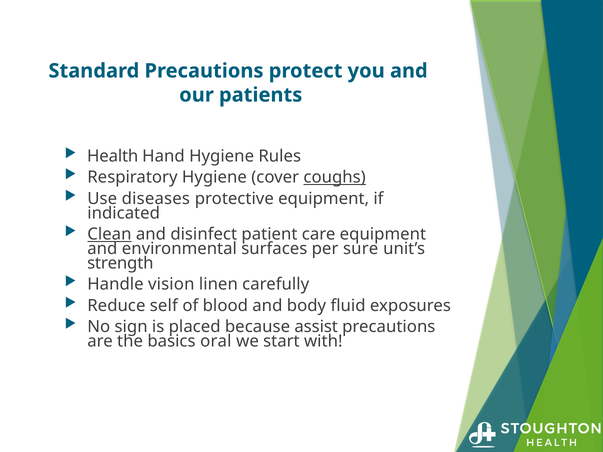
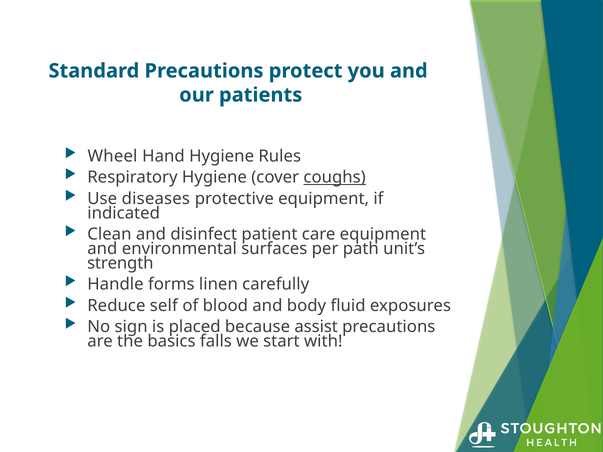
Health: Health -> Wheel
Clean underline: present -> none
sure: sure -> path
vision: vision -> forms
oral: oral -> falls
